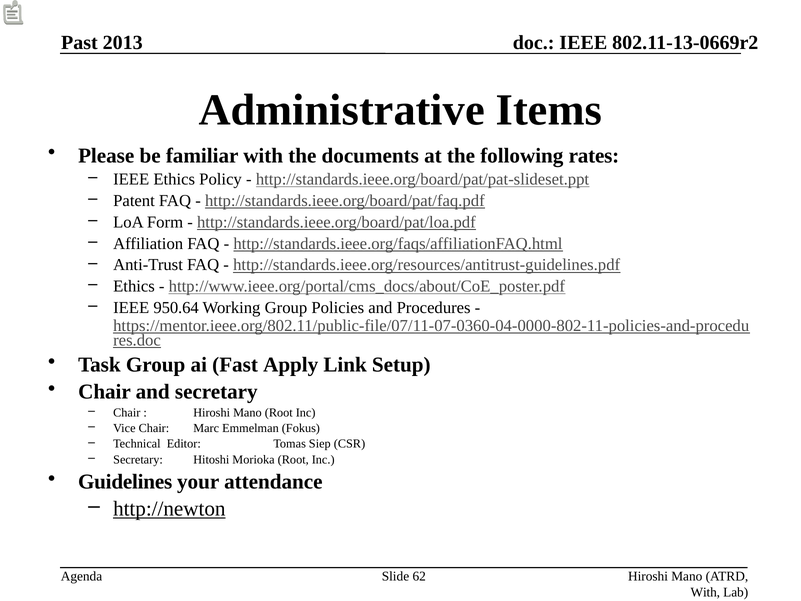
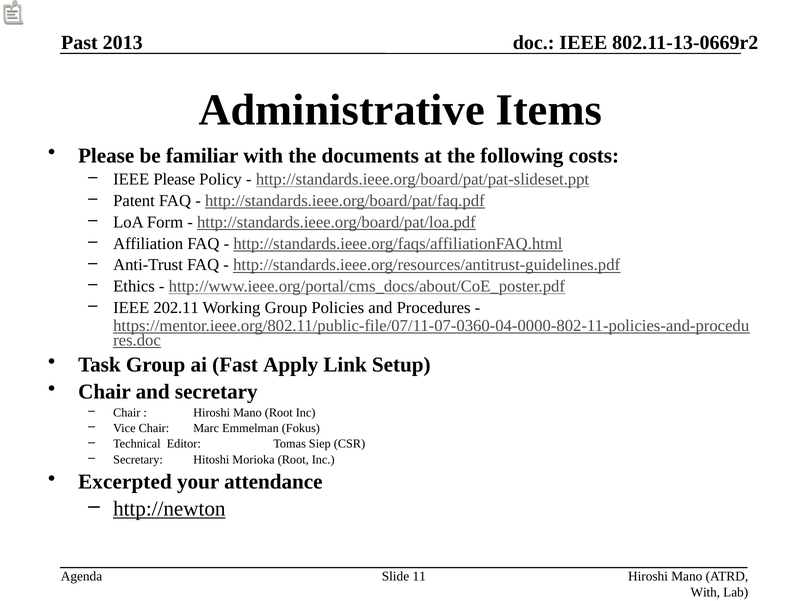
rates: rates -> costs
IEEE Ethics: Ethics -> Please
950.64: 950.64 -> 202.11
Guidelines: Guidelines -> Excerpted
62: 62 -> 11
